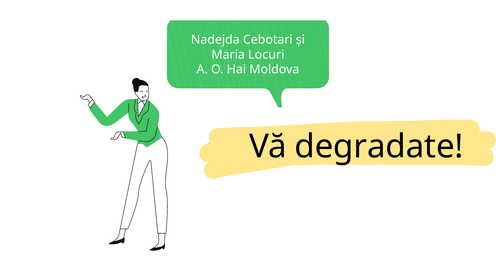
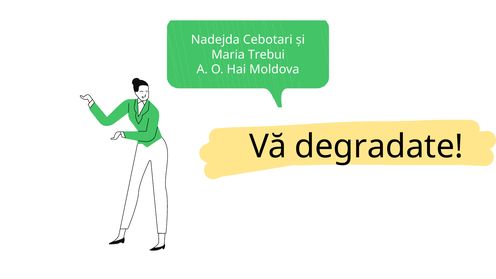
Locuri: Locuri -> Trebui
